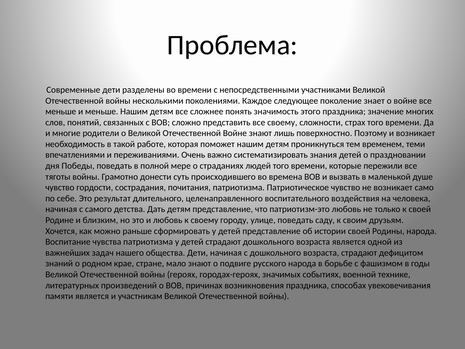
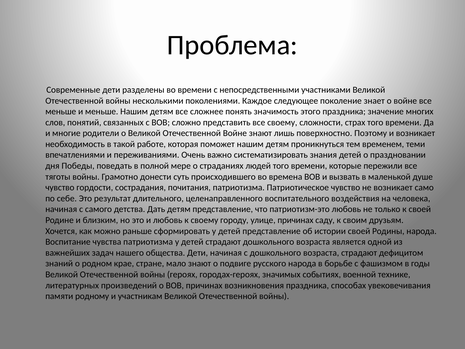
улице поведать: поведать -> причинах
памяти является: является -> родному
